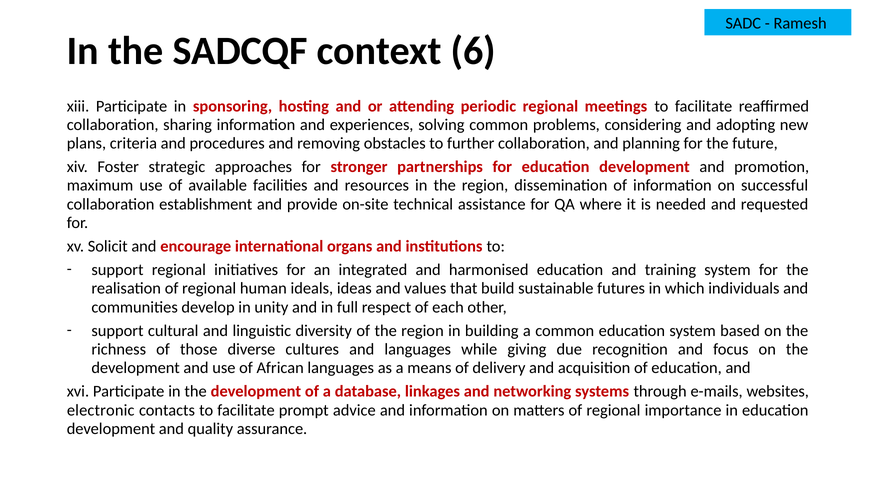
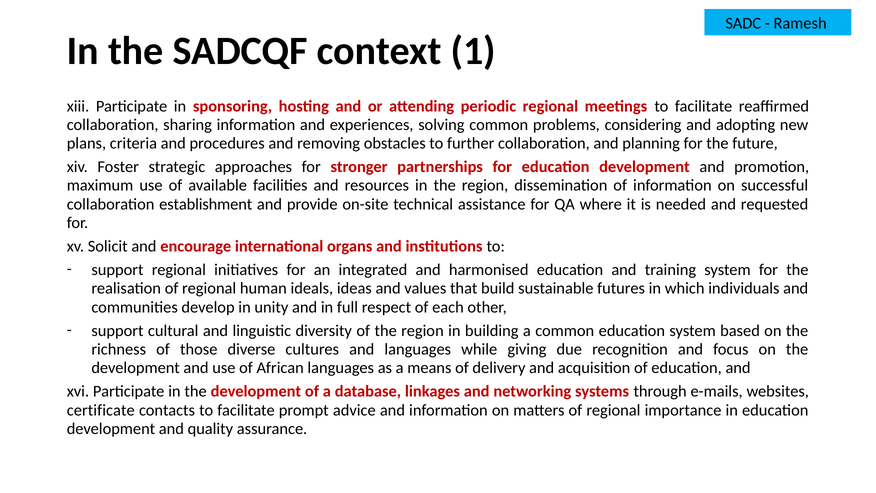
6: 6 -> 1
electronic: electronic -> certificate
